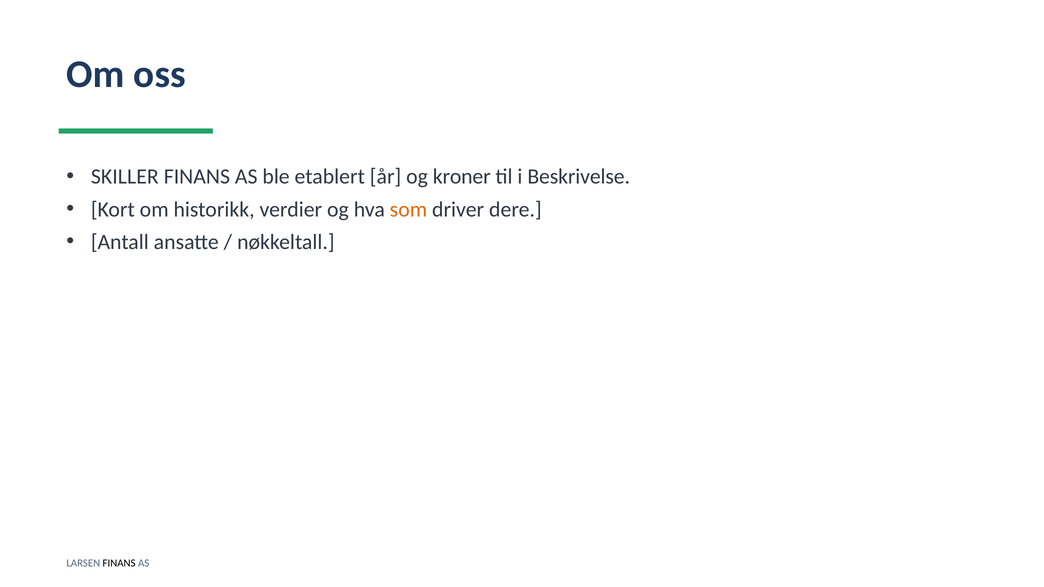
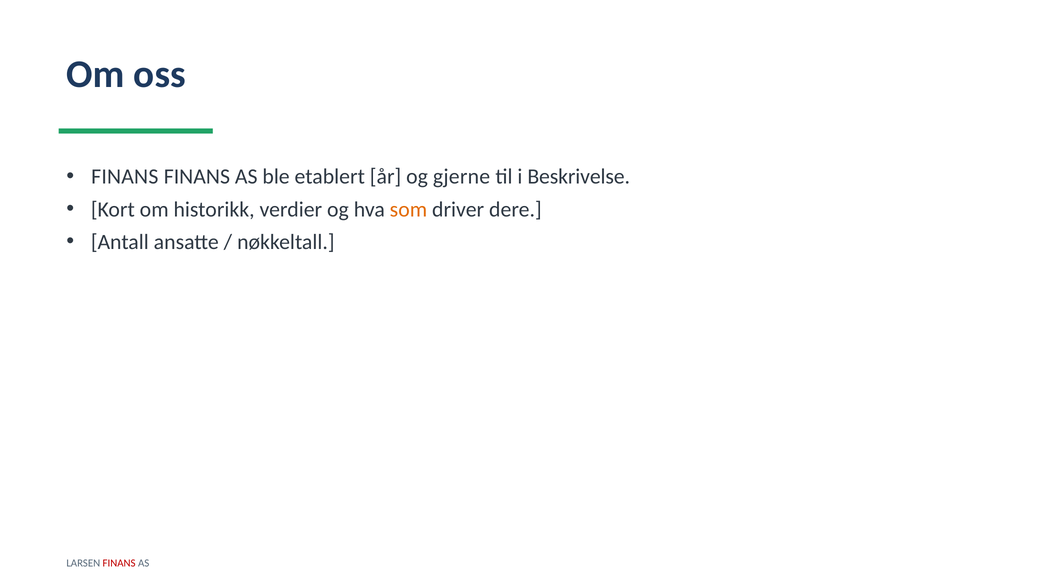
SKILLER at (125, 177): SKILLER -> FINANS
kroner: kroner -> gjerne
FINANS at (119, 563) colour: black -> red
